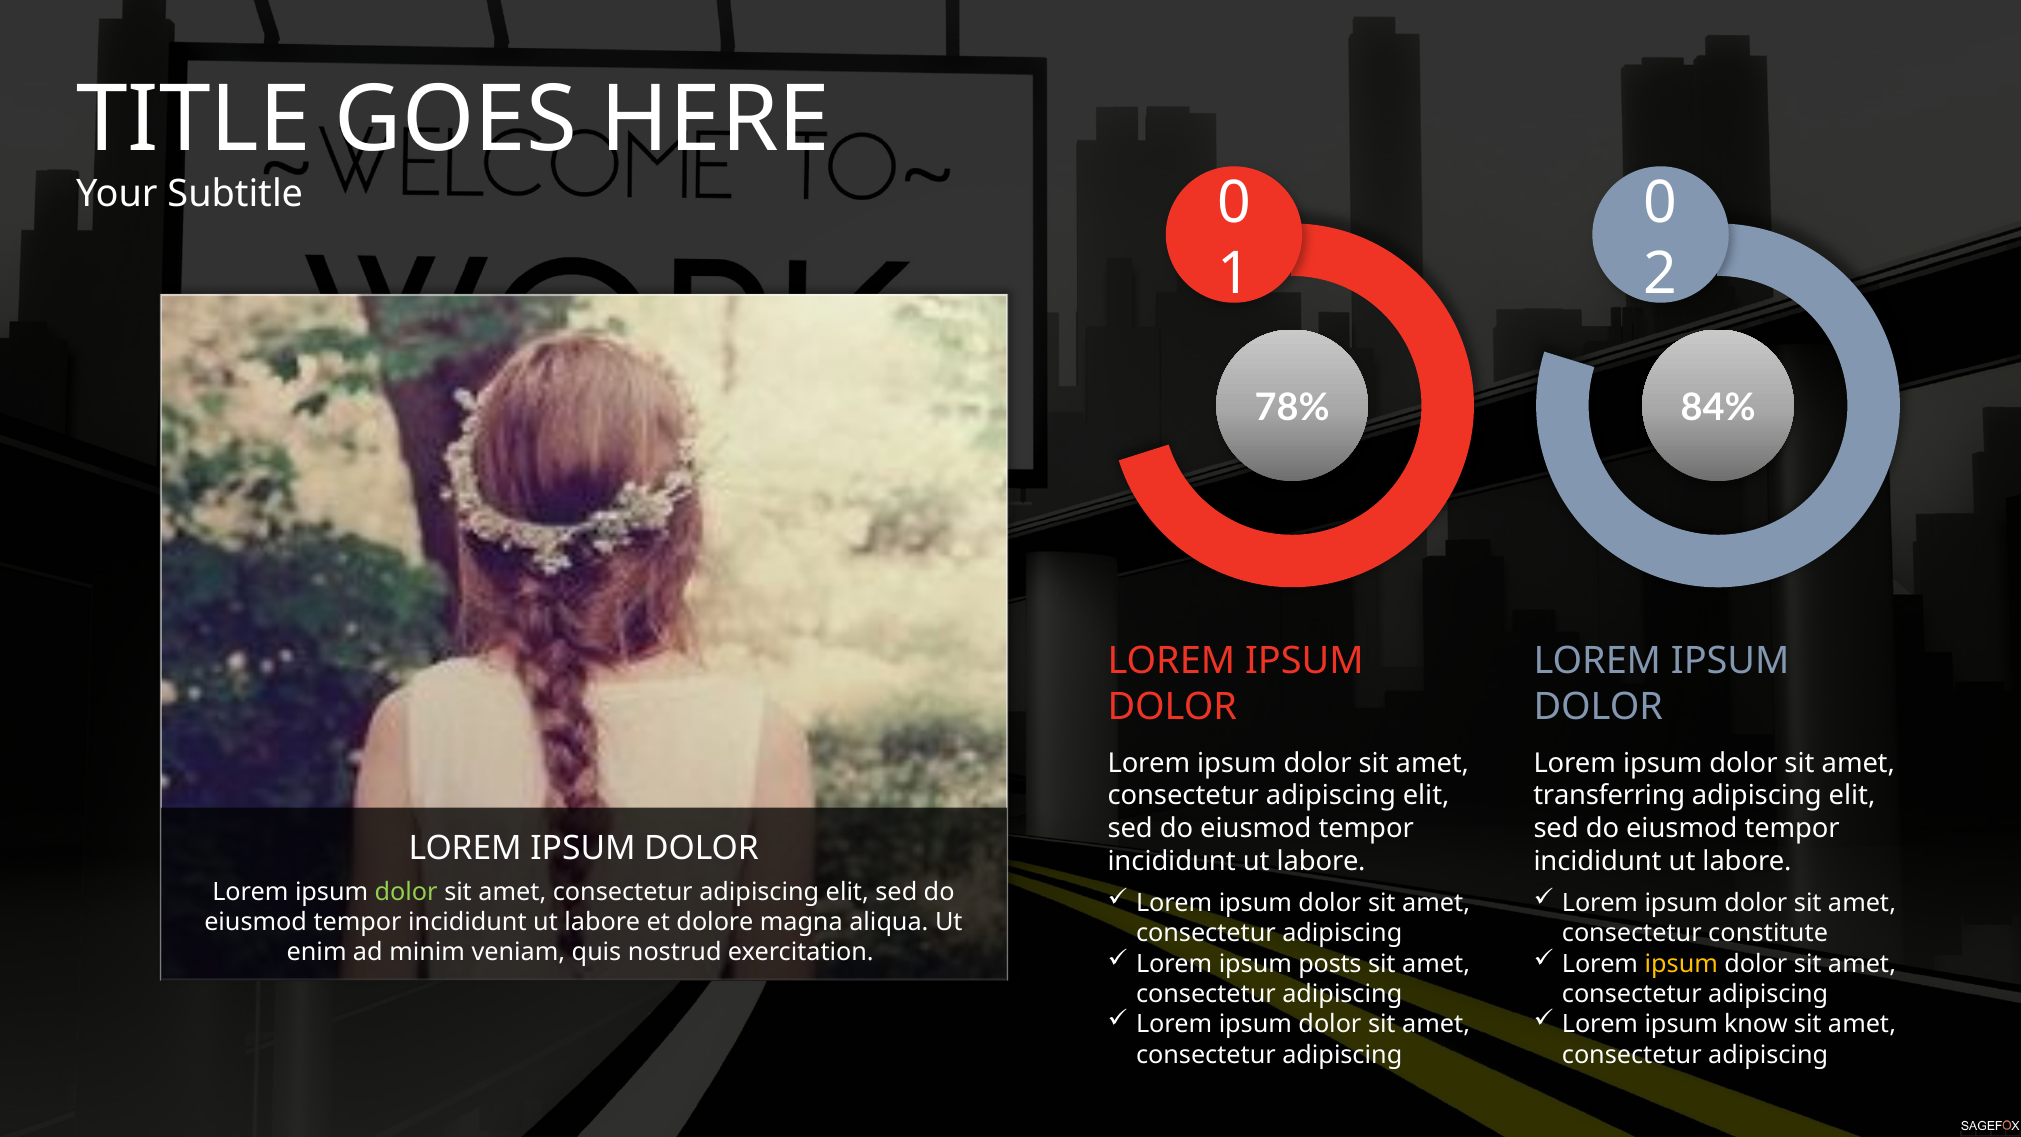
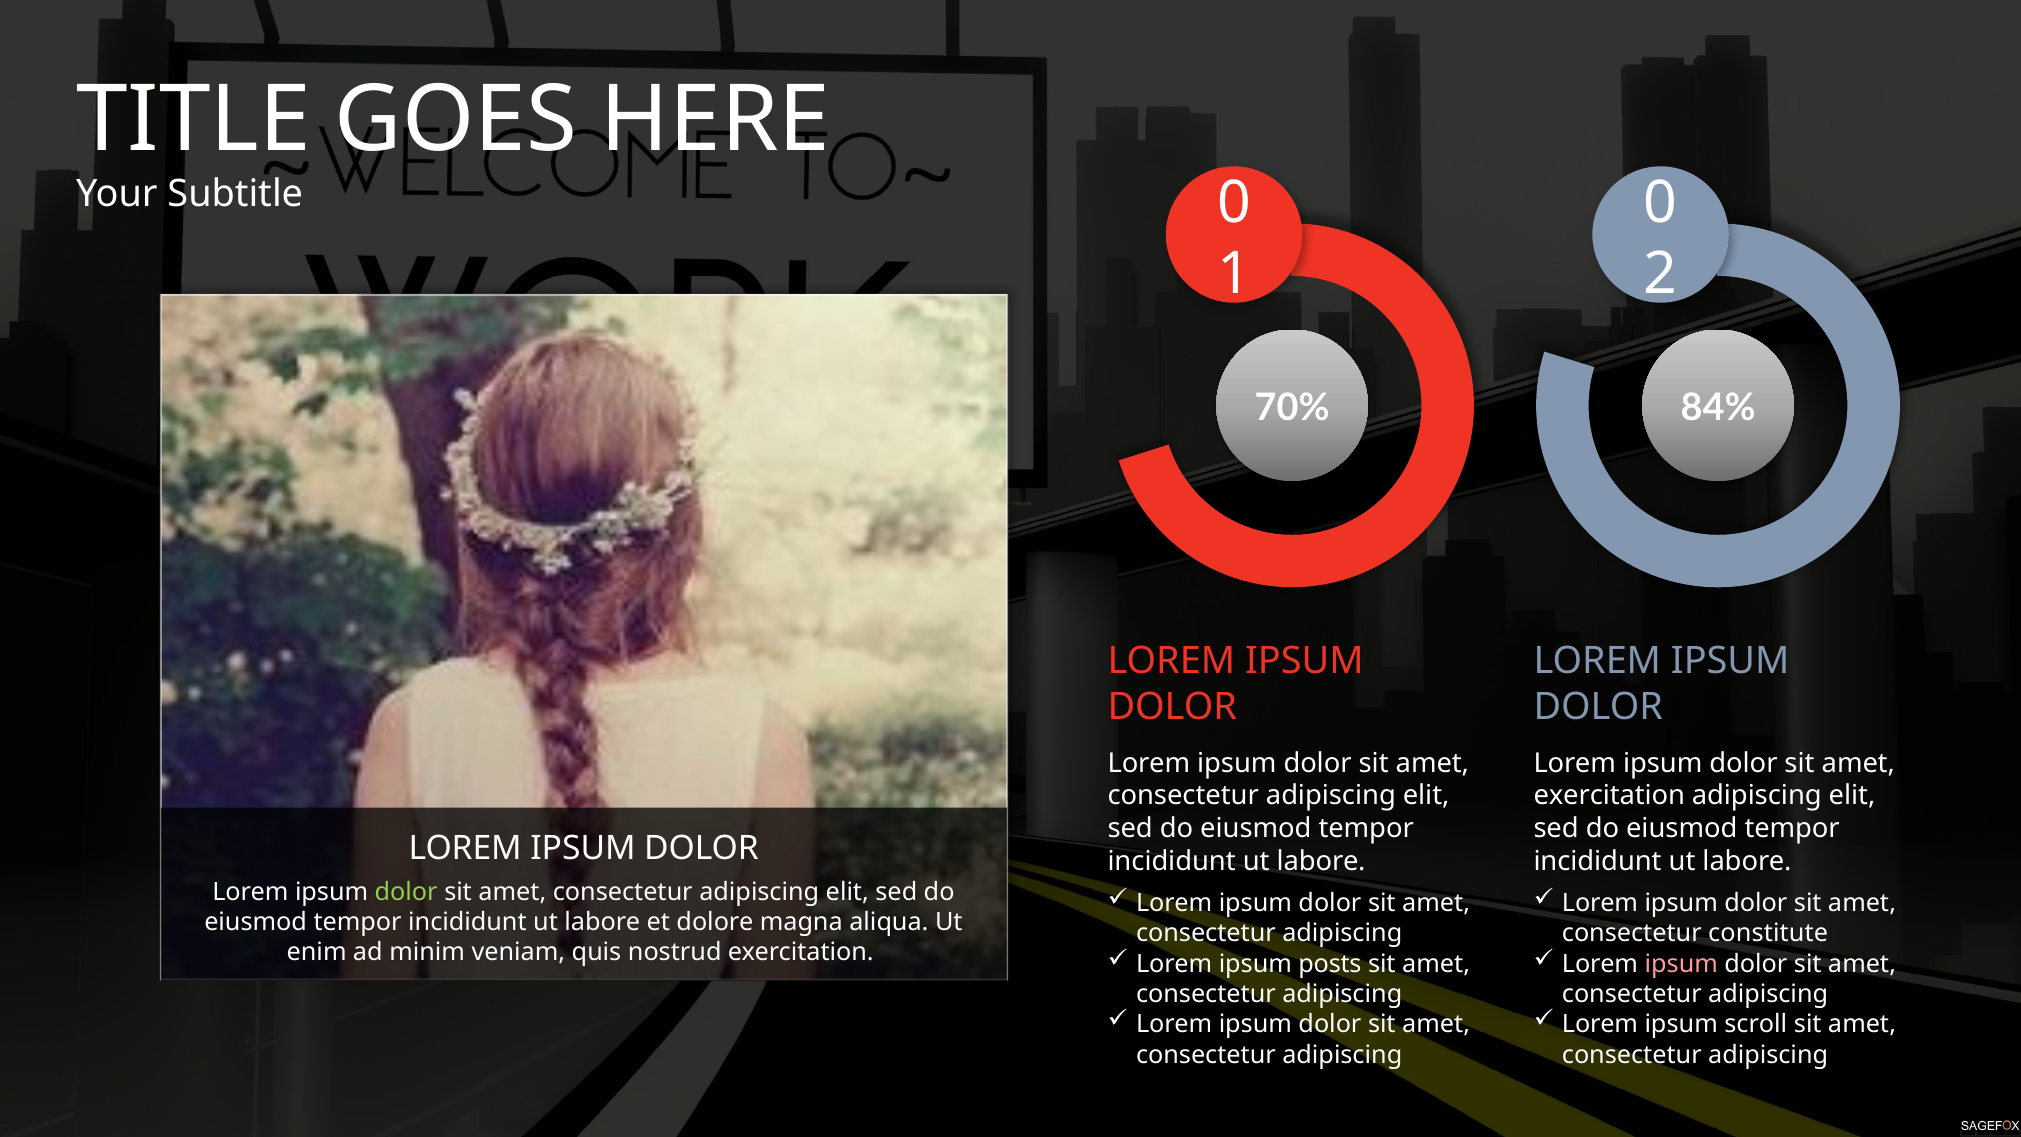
78%: 78% -> 70%
transferring at (1609, 796): transferring -> exercitation
ipsum at (1681, 964) colour: yellow -> pink
know: know -> scroll
